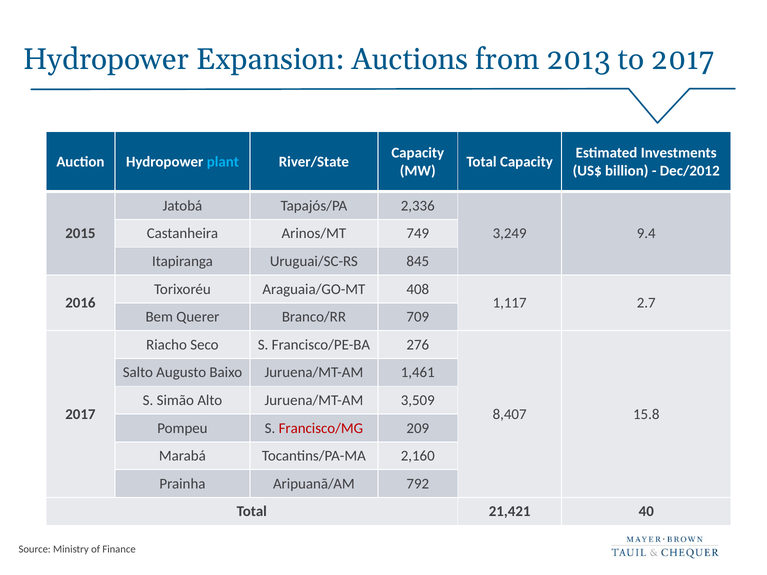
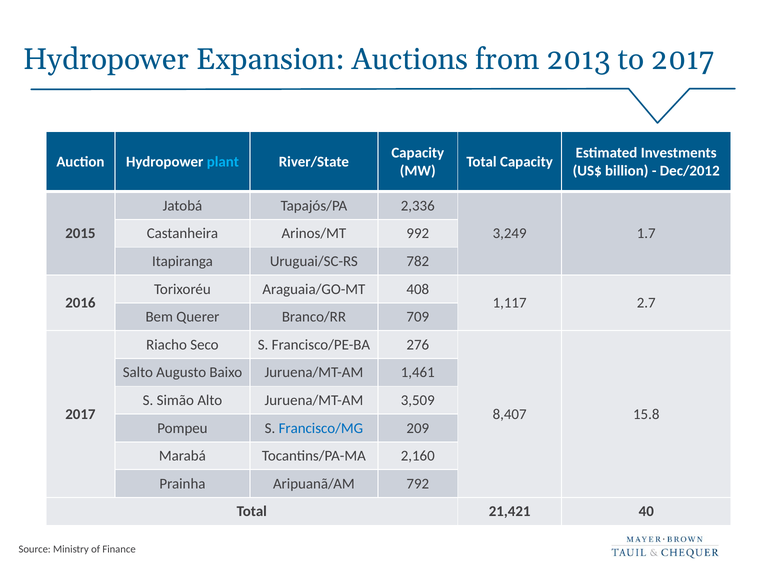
749: 749 -> 992
9.4: 9.4 -> 1.7
845: 845 -> 782
Francisco/MG colour: red -> blue
